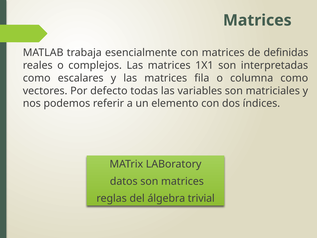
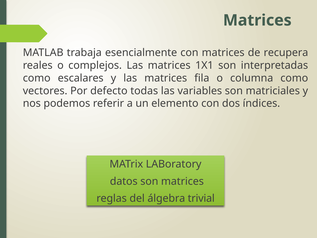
definidas: definidas -> recupera
